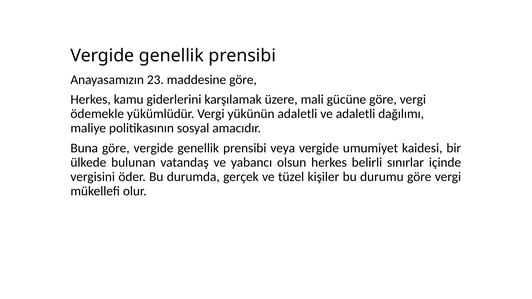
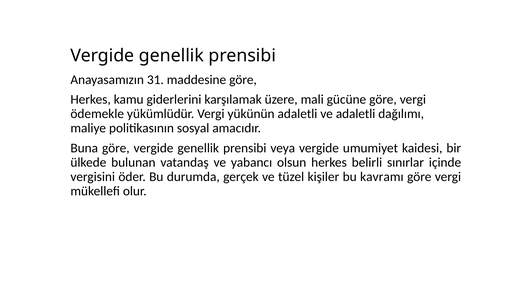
23: 23 -> 31
durumu: durumu -> kavramı
